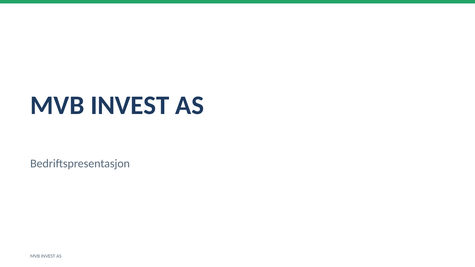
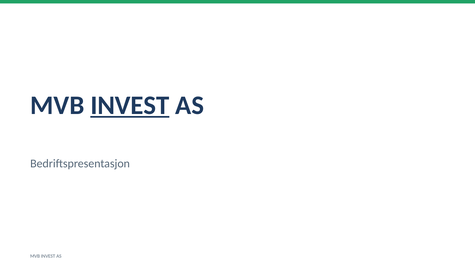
INVEST at (130, 105) underline: none -> present
